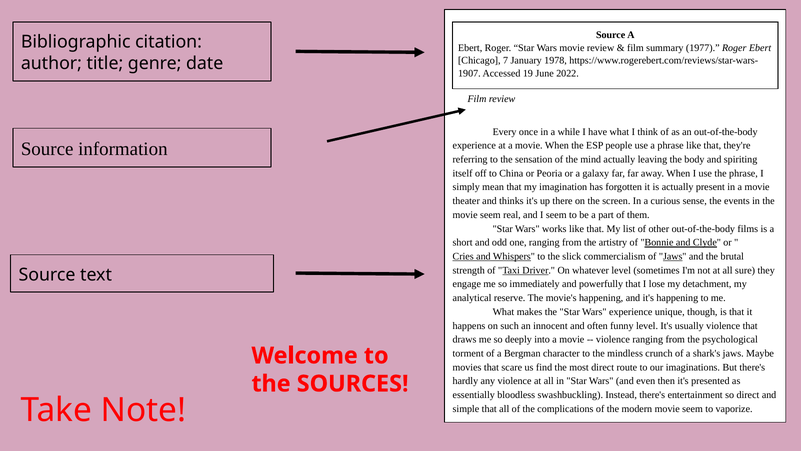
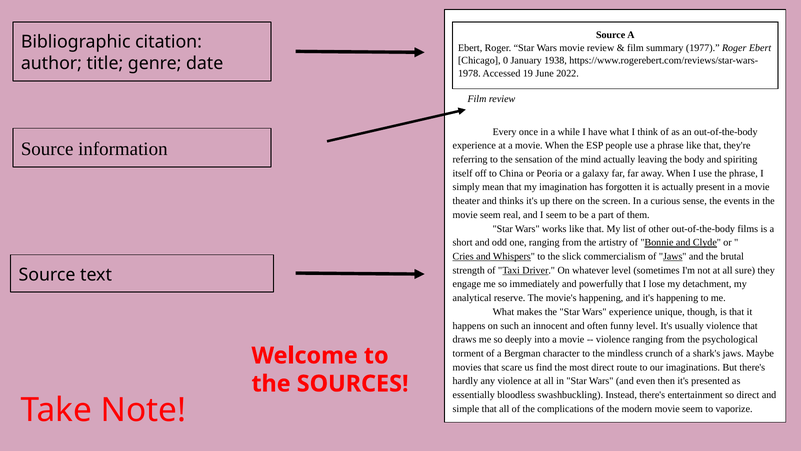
7: 7 -> 0
1978: 1978 -> 1938
1907: 1907 -> 1978
